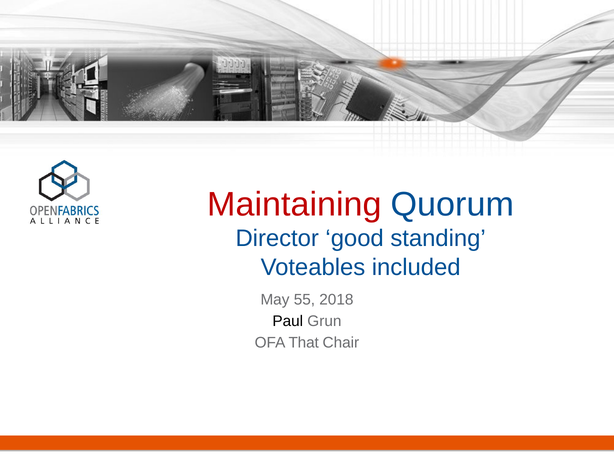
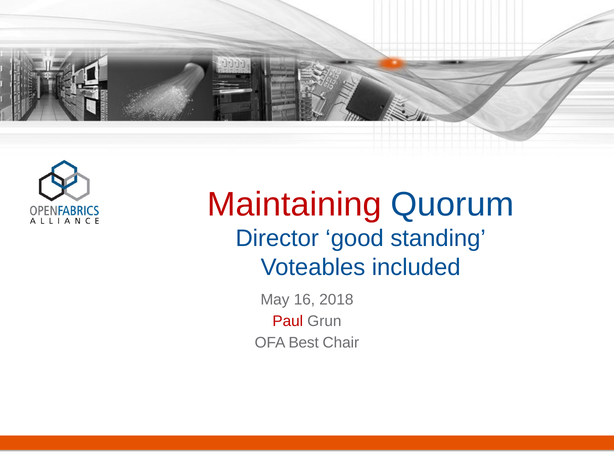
55: 55 -> 16
Paul colour: black -> red
That: That -> Best
